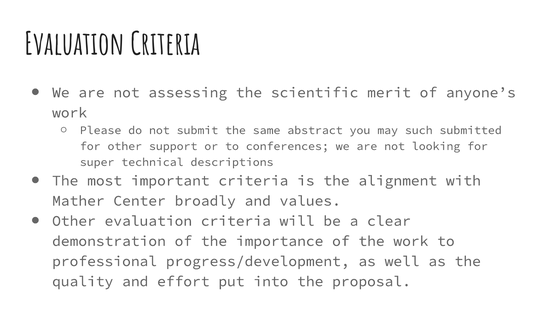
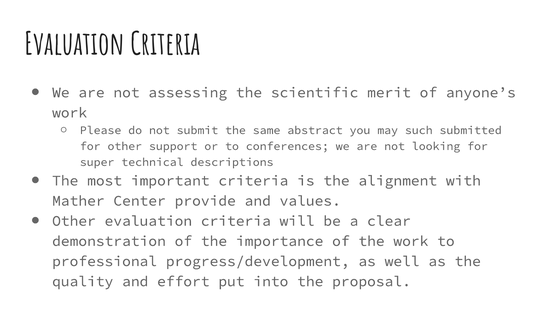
broadly: broadly -> provide
